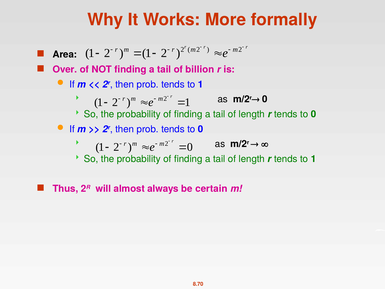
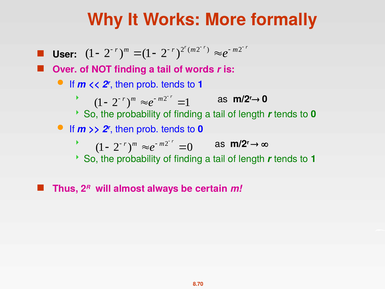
Area: Area -> User
billion: billion -> words
